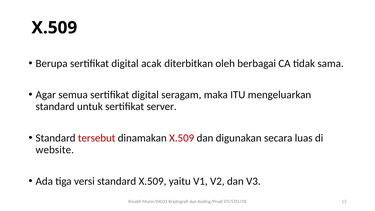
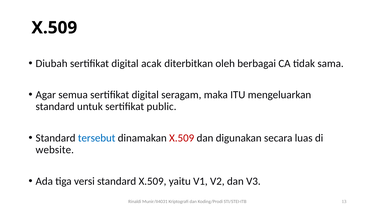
Berupa: Berupa -> Diubah
server: server -> public
tersebut colour: red -> blue
